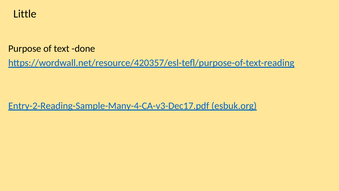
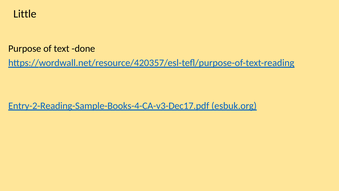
Entry-2-Reading-Sample-Many-4-CA-v3-Dec17.pdf: Entry-2-Reading-Sample-Many-4-CA-v3-Dec17.pdf -> Entry-2-Reading-Sample-Books-4-CA-v3-Dec17.pdf
